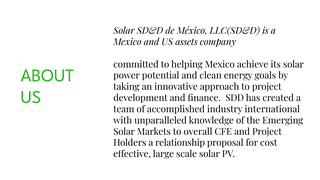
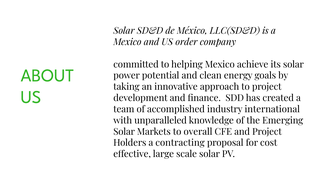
assets: assets -> order
relationship: relationship -> contracting
